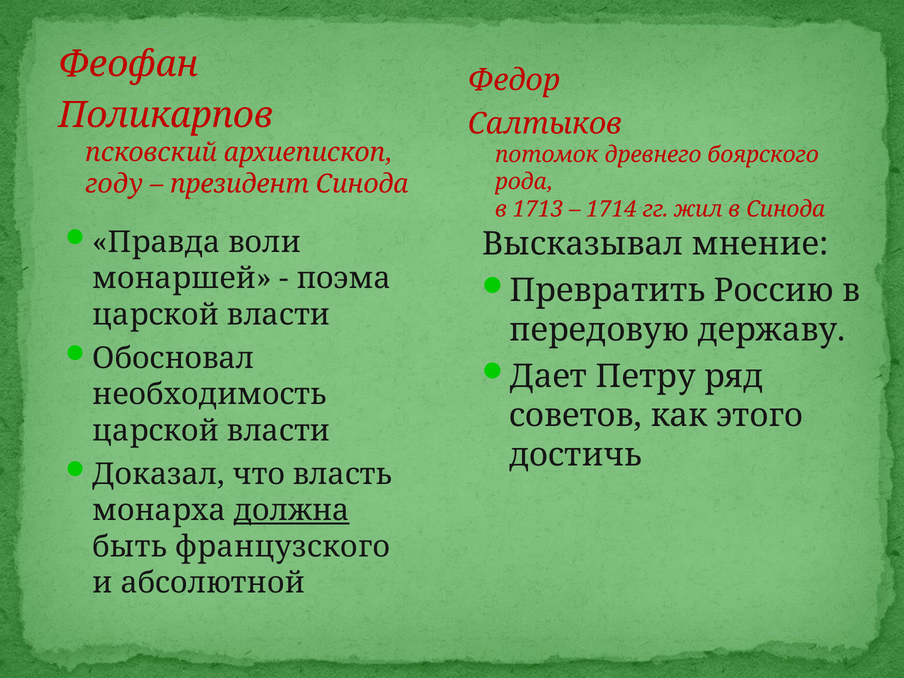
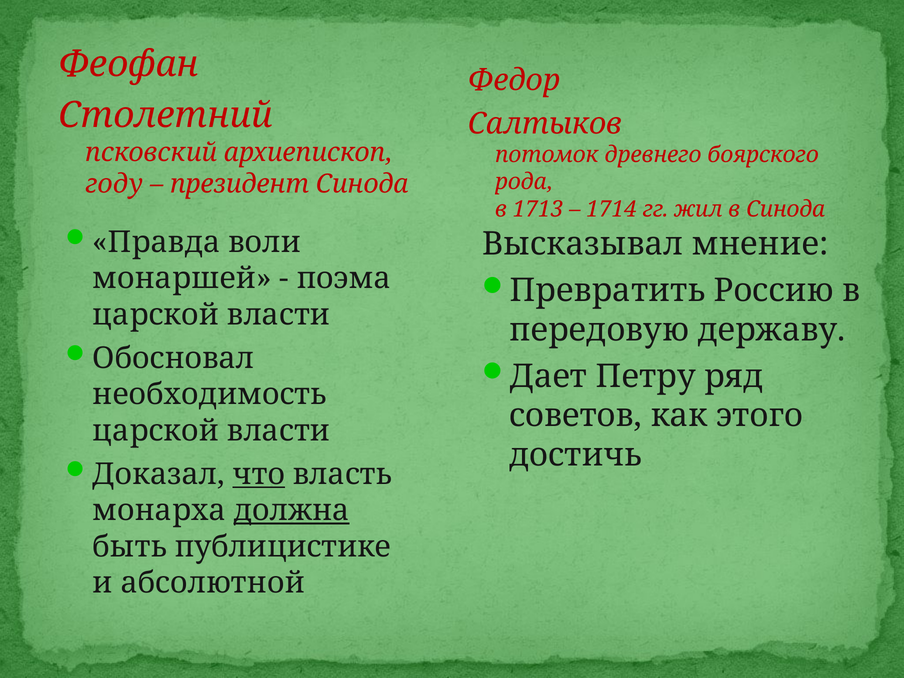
Поликарпов: Поликарпов -> Столетний
что underline: none -> present
французского: французского -> публицистике
